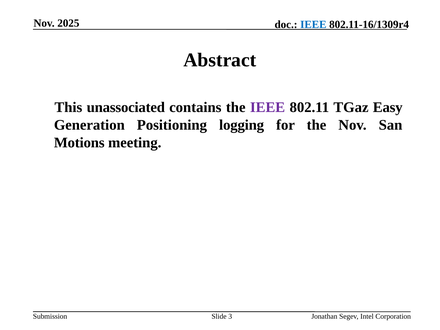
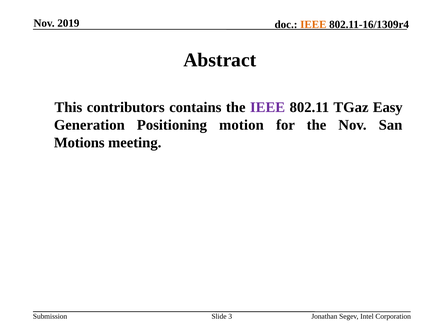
2025: 2025 -> 2019
IEEE at (313, 24) colour: blue -> orange
unassociated: unassociated -> contributors
logging: logging -> motion
